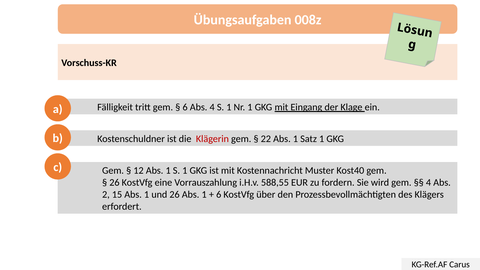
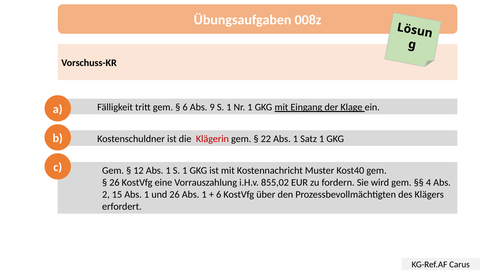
Abs 4: 4 -> 9
588,55: 588,55 -> 855,02
